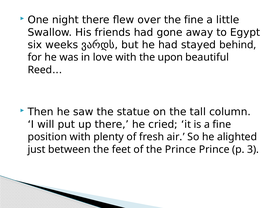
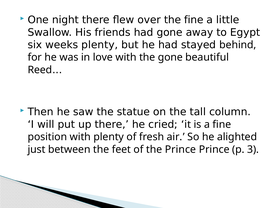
weeks ვარდს: ვარდს -> plenty
the upon: upon -> gone
